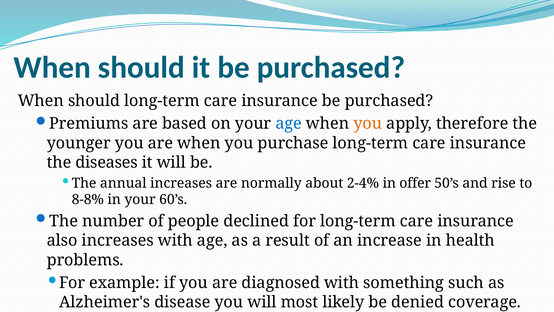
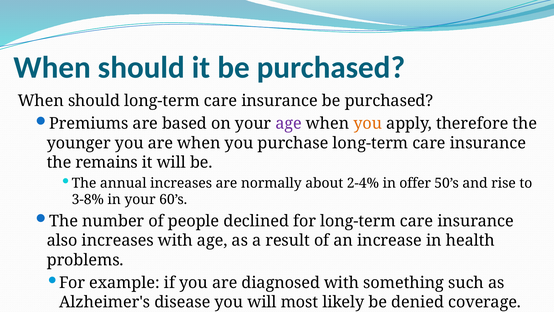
age at (289, 123) colour: blue -> purple
diseases: diseases -> remains
8-8%: 8-8% -> 3-8%
